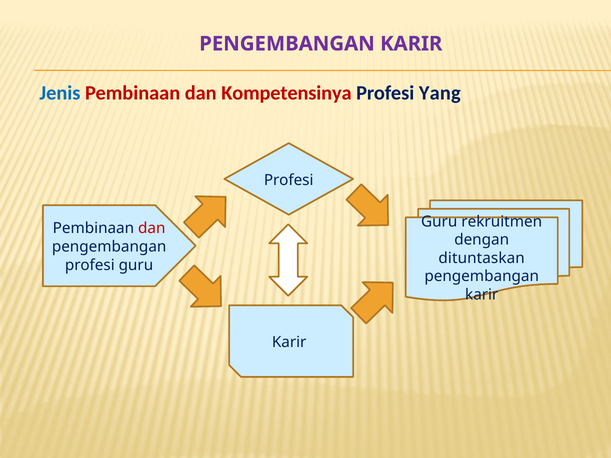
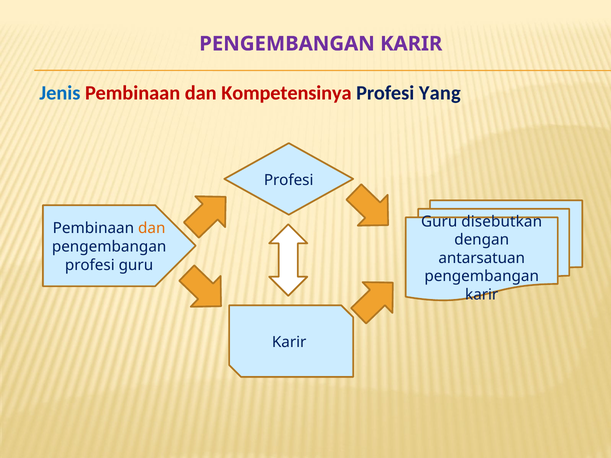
rekruitmen: rekruitmen -> disebutkan
dan at (152, 229) colour: red -> orange
dituntaskan: dituntaskan -> antarsatuan
